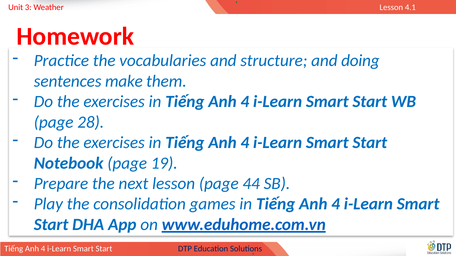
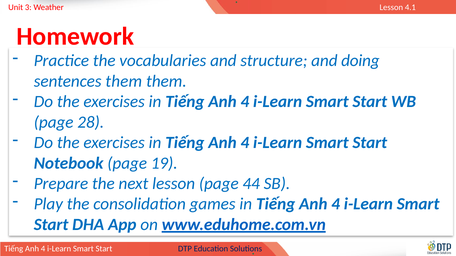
sentences make: make -> them
